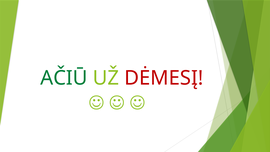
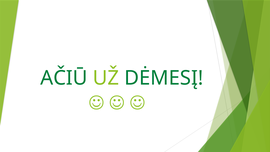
DĖMESĮ colour: red -> green
